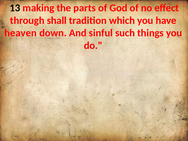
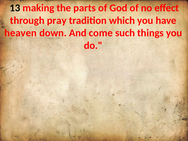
shall: shall -> pray
sinful: sinful -> come
